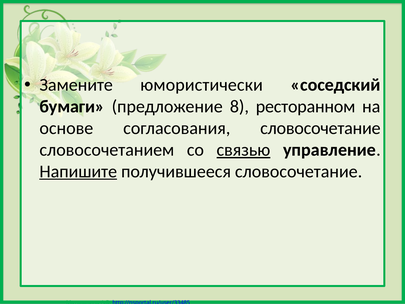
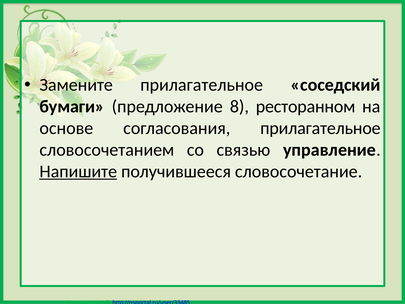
Замените юмористически: юмористически -> прилагательное
согласования словосочетание: словосочетание -> прилагательное
связью underline: present -> none
